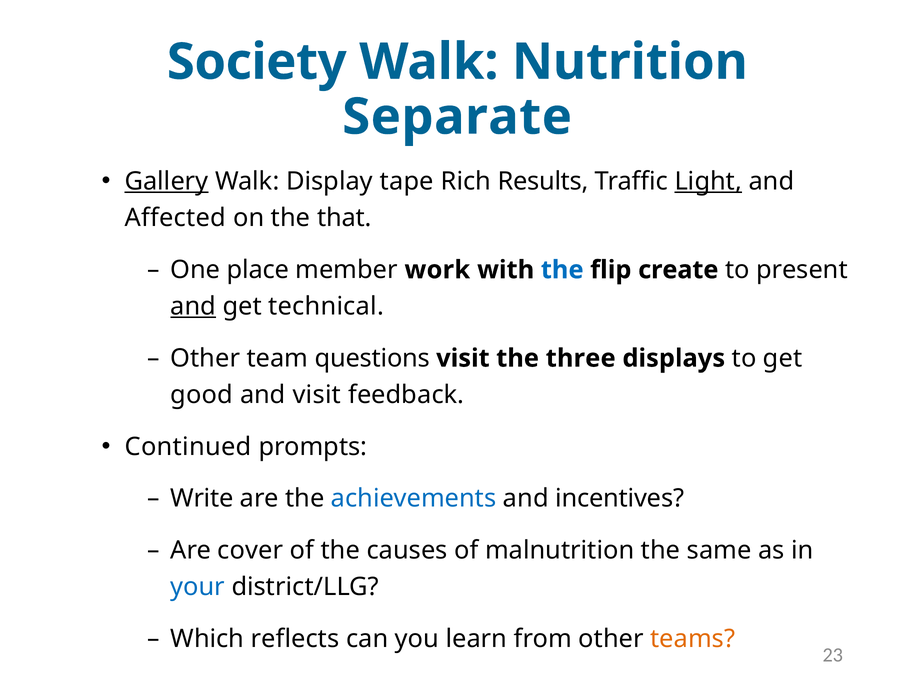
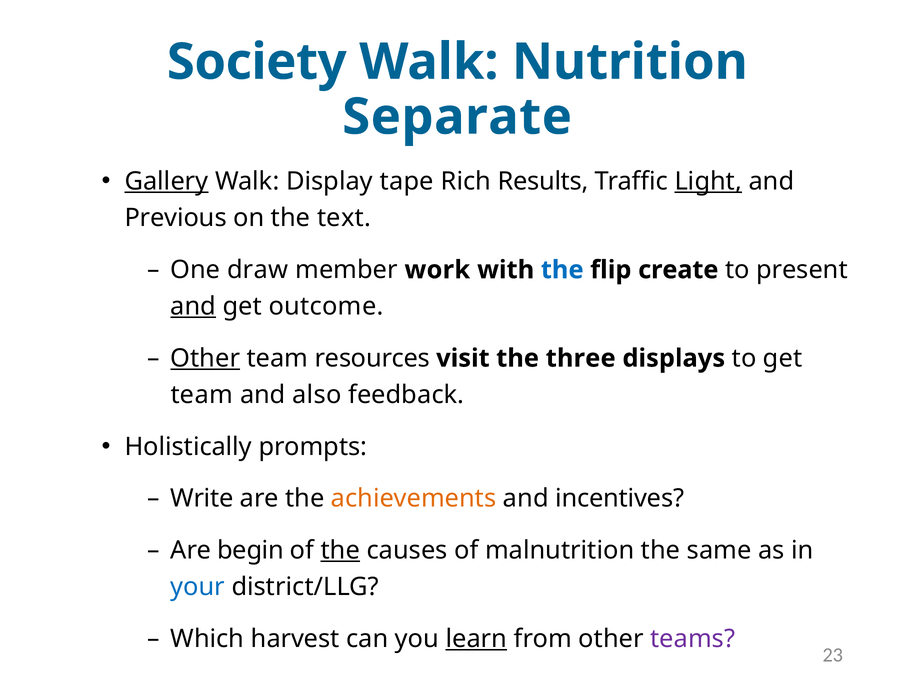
Affected: Affected -> Previous
that: that -> text
place: place -> draw
technical: technical -> outcome
Other at (205, 358) underline: none -> present
questions: questions -> resources
good at (202, 395): good -> team
and visit: visit -> also
Continued: Continued -> Holistically
achievements colour: blue -> orange
cover: cover -> begin
the at (340, 551) underline: none -> present
reflects: reflects -> harvest
learn underline: none -> present
teams colour: orange -> purple
